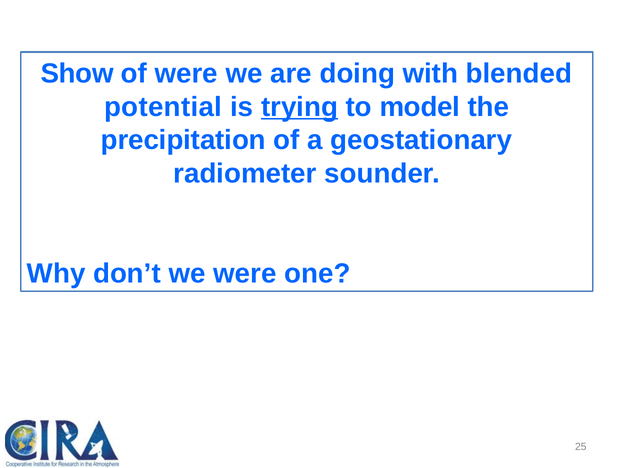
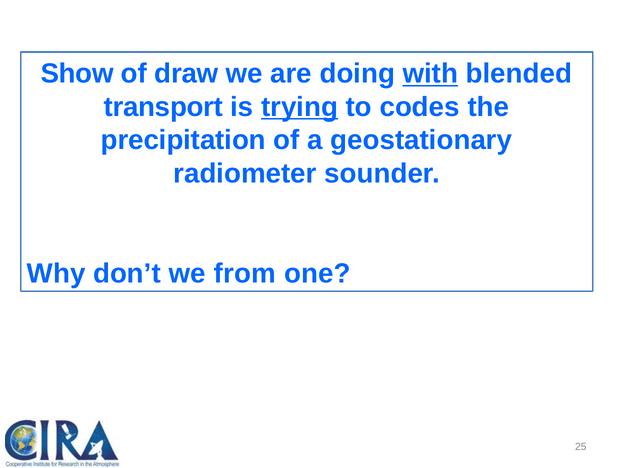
of were: were -> draw
with underline: none -> present
potential: potential -> transport
model: model -> codes
we were: were -> from
